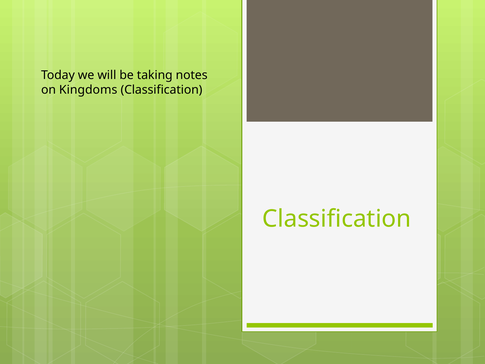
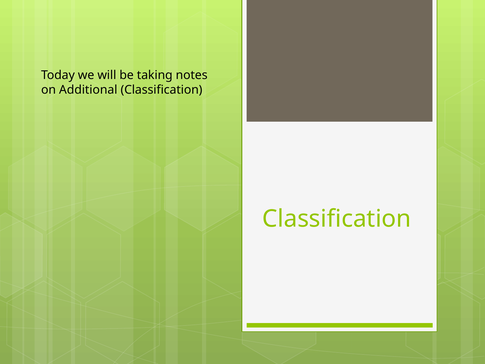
Kingdoms: Kingdoms -> Additional
